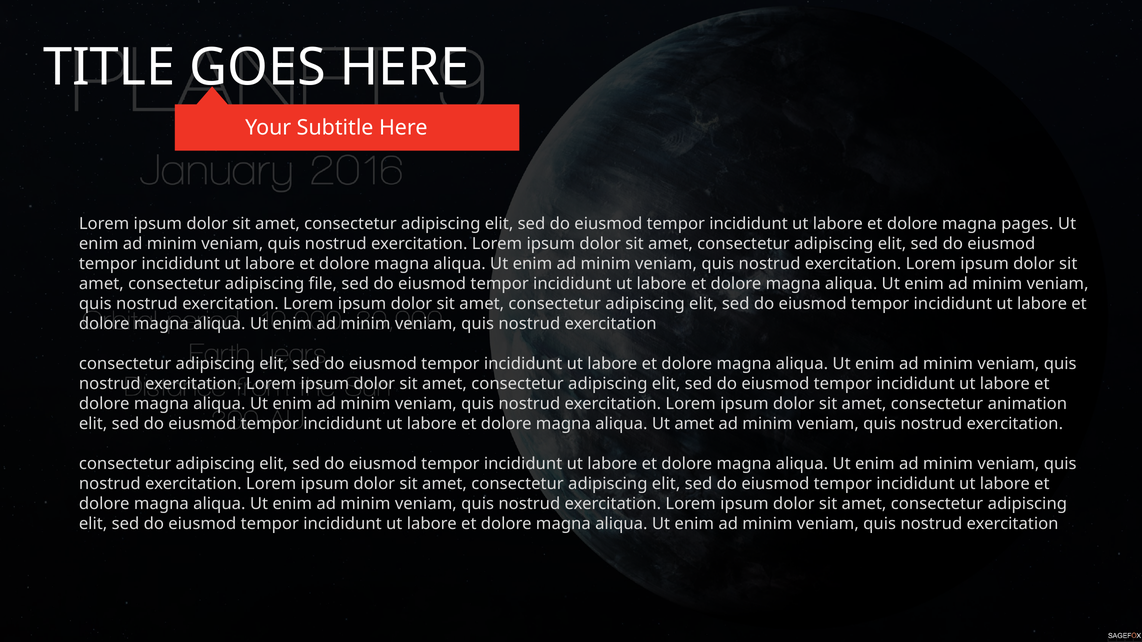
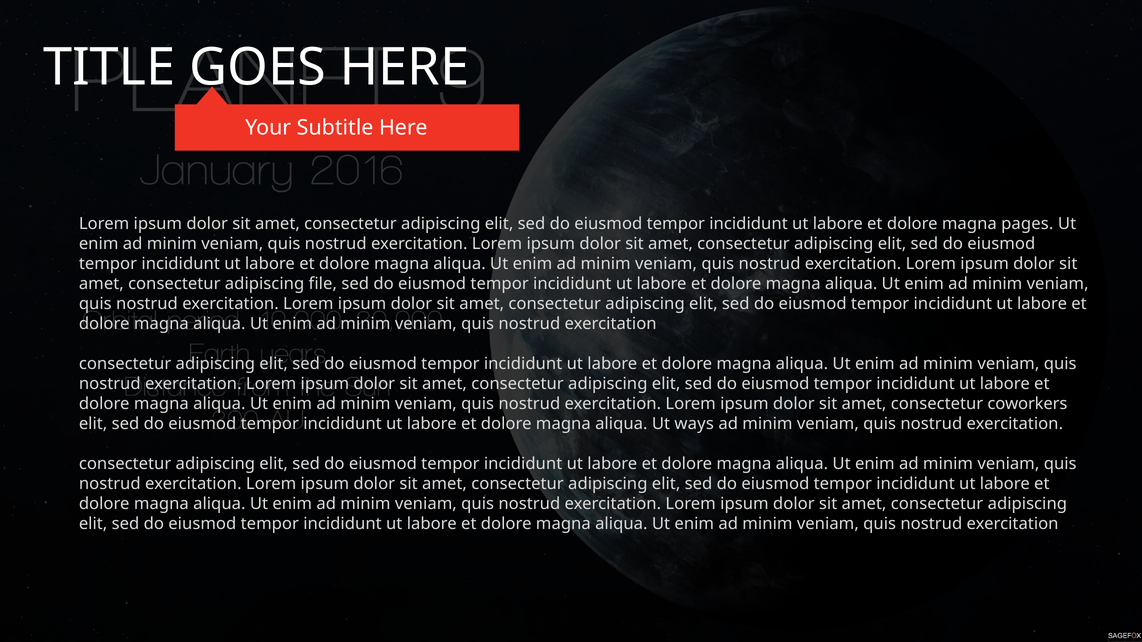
animation: animation -> coworkers
Ut amet: amet -> ways
